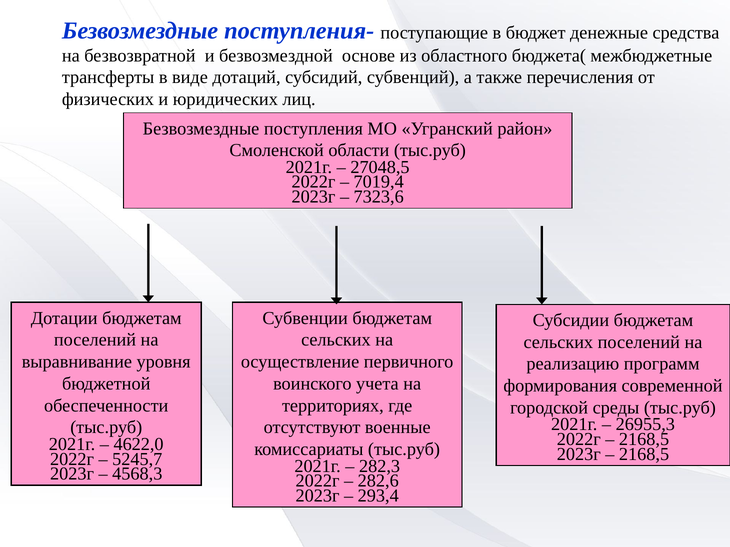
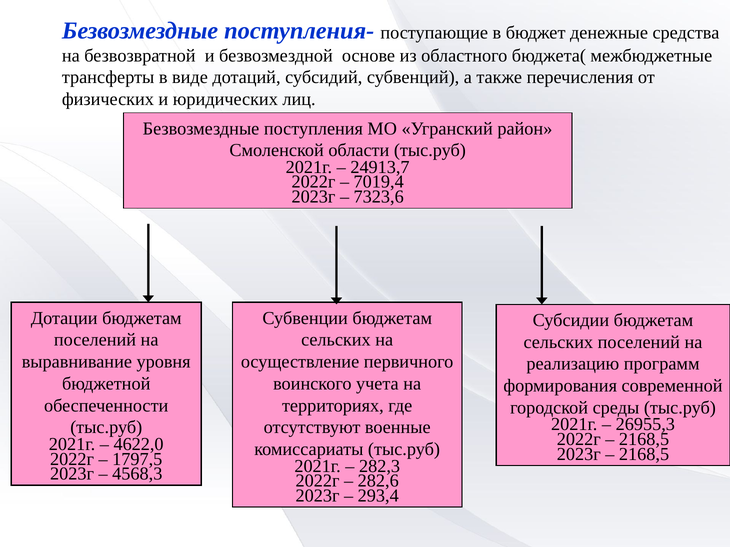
27048,5: 27048,5 -> 24913,7
5245,7: 5245,7 -> 1797,5
